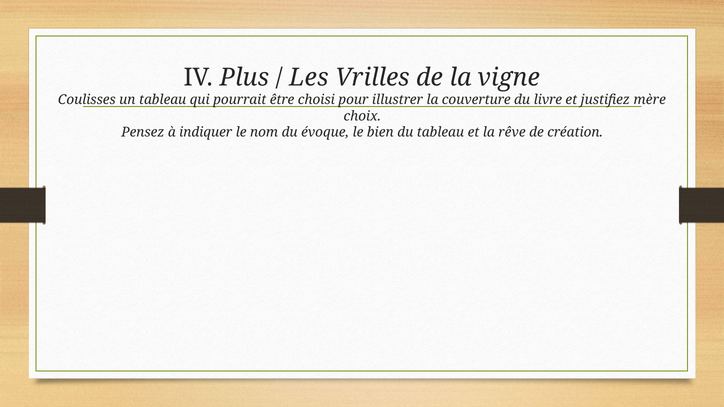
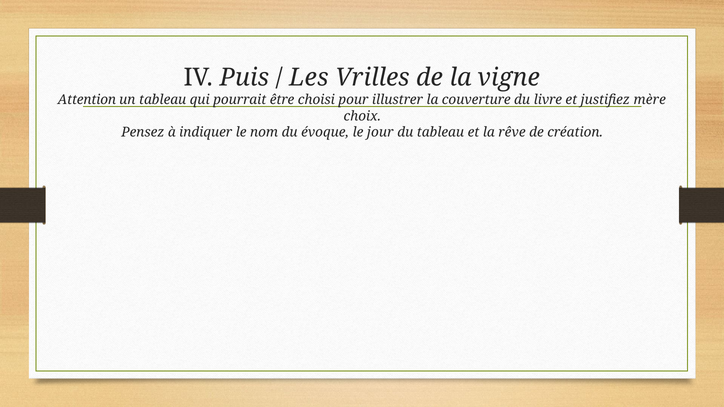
Plus: Plus -> Puis
Coulisses: Coulisses -> Attention
bien: bien -> jour
